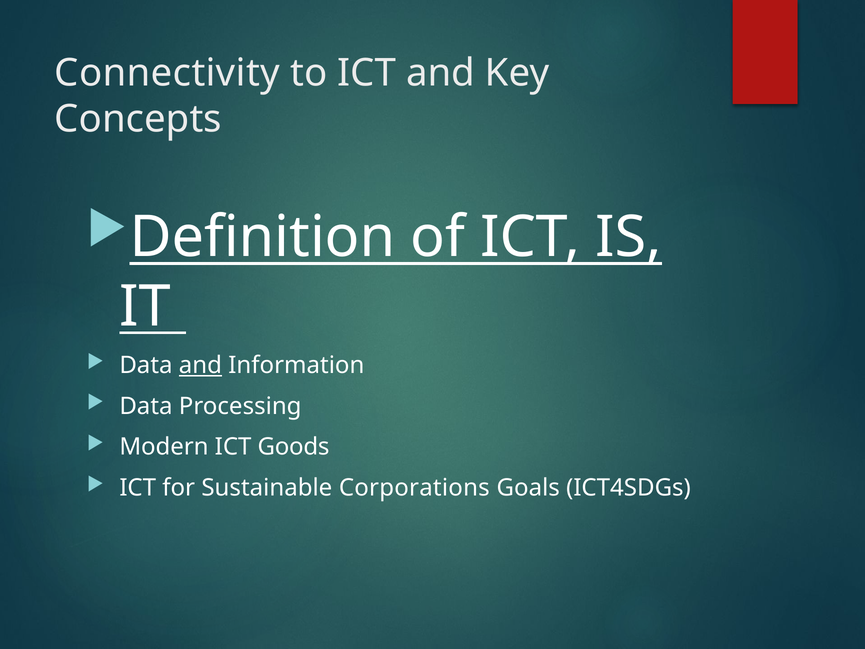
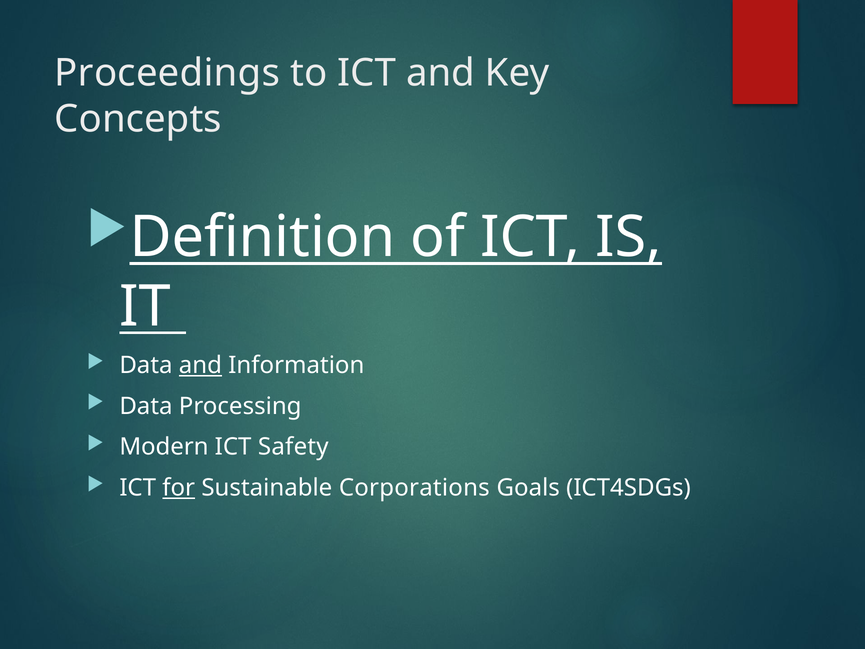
Connectivity: Connectivity -> Proceedings
Goods: Goods -> Safety
for underline: none -> present
